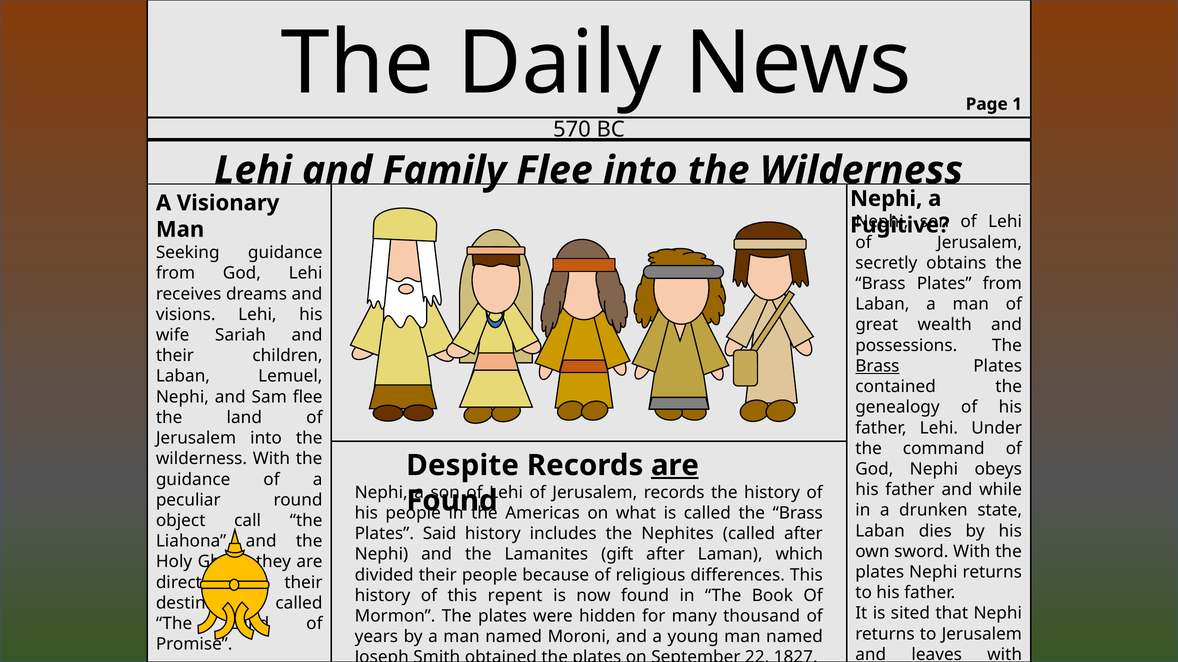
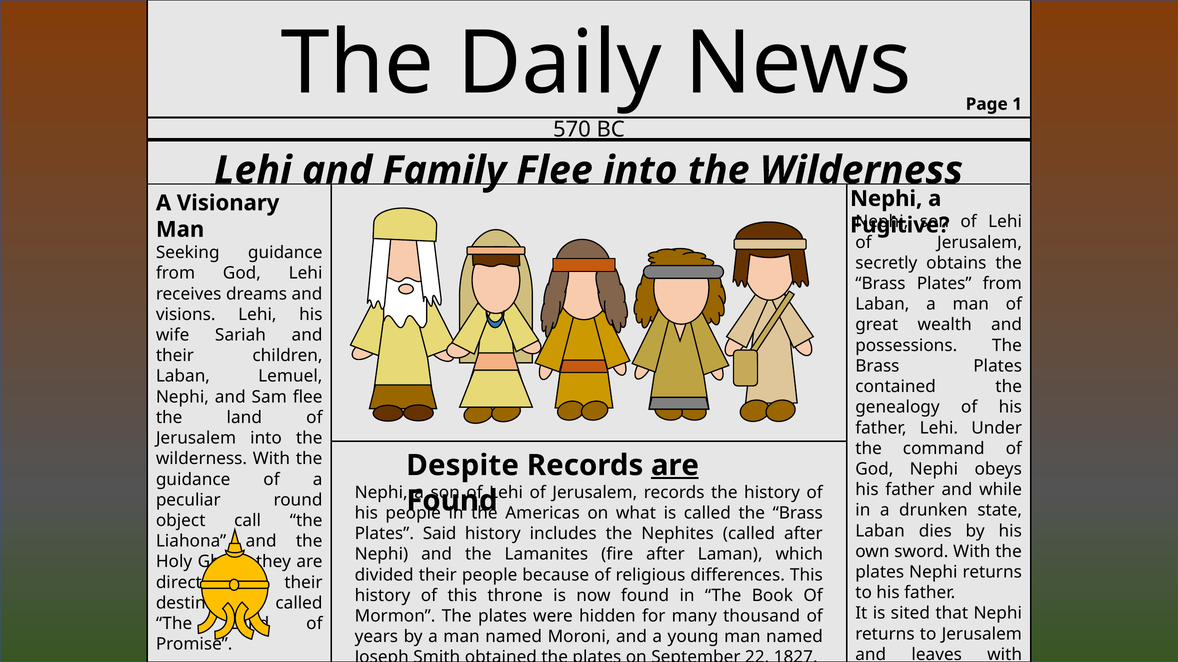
Brass at (877, 366) underline: present -> none
gift: gift -> fire
repent: repent -> throne
